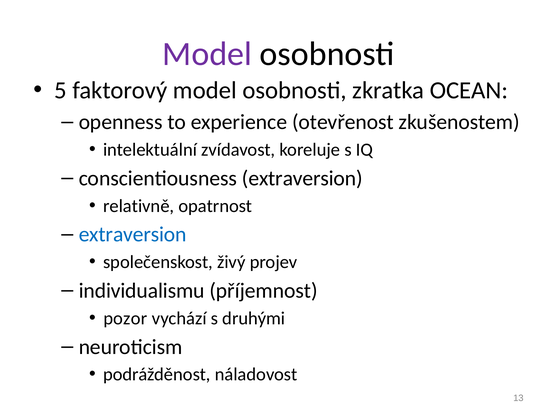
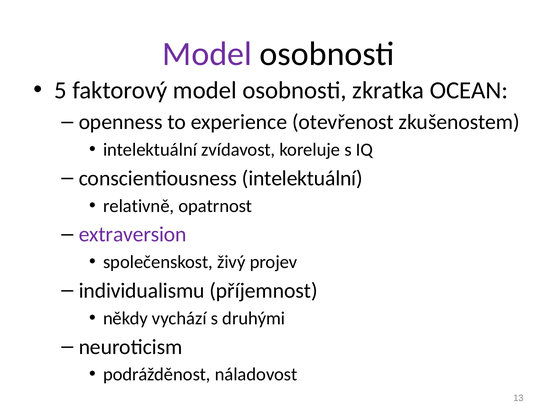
conscientiousness extraversion: extraversion -> intelektuální
extraversion at (133, 235) colour: blue -> purple
pozor: pozor -> někdy
